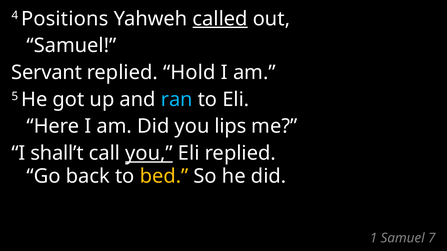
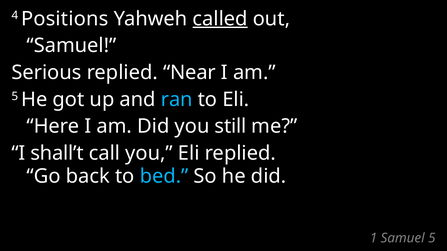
Servant: Servant -> Serious
Hold: Hold -> Near
lips: lips -> still
you at (149, 154) underline: present -> none
bed colour: yellow -> light blue
Samuel 7: 7 -> 5
